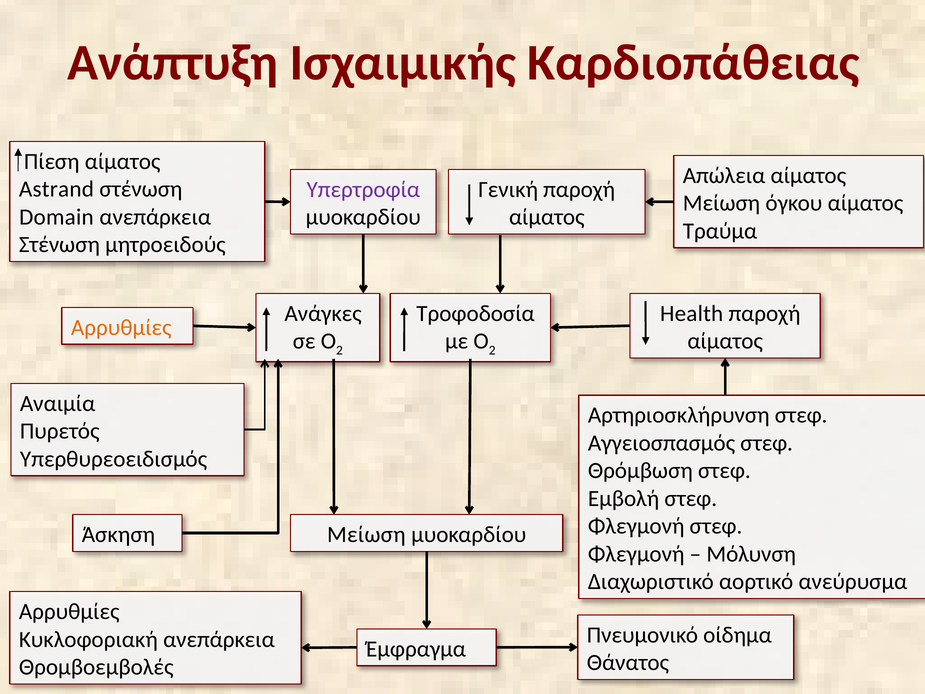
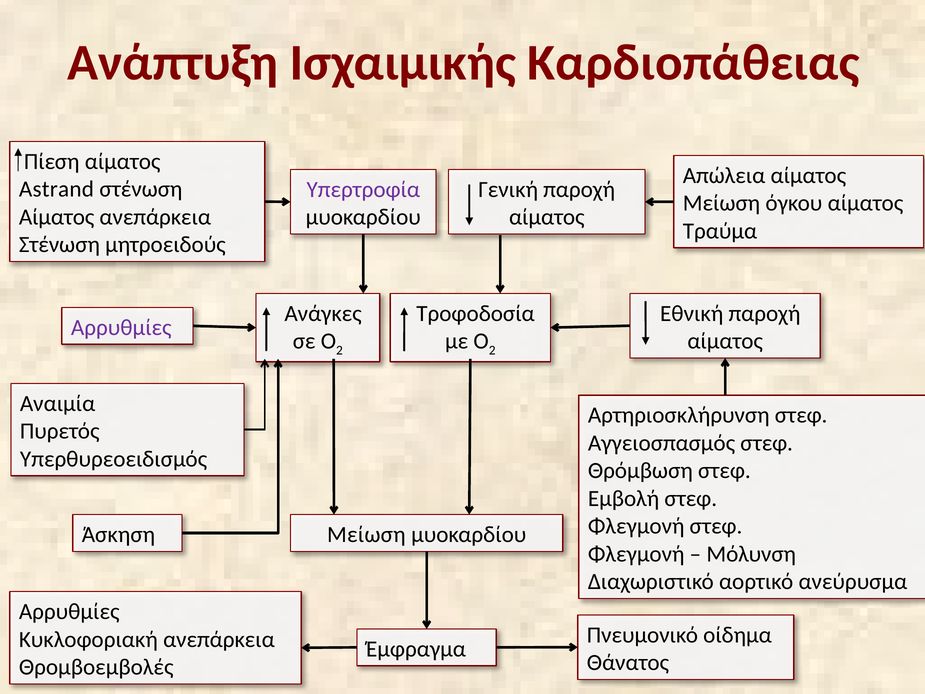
Domain at (56, 217): Domain -> Αίματος
Health: Health -> Εθνική
Αρρυθμίες at (121, 327) colour: orange -> purple
